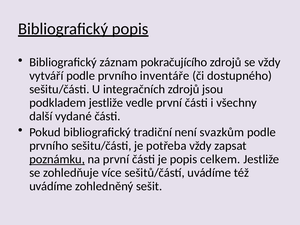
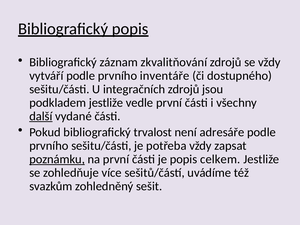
pokračujícího: pokračujícího -> zkvalitňování
další underline: none -> present
tradiční: tradiční -> trvalost
svazkům: svazkům -> adresáře
uvádíme at (51, 186): uvádíme -> svazkům
